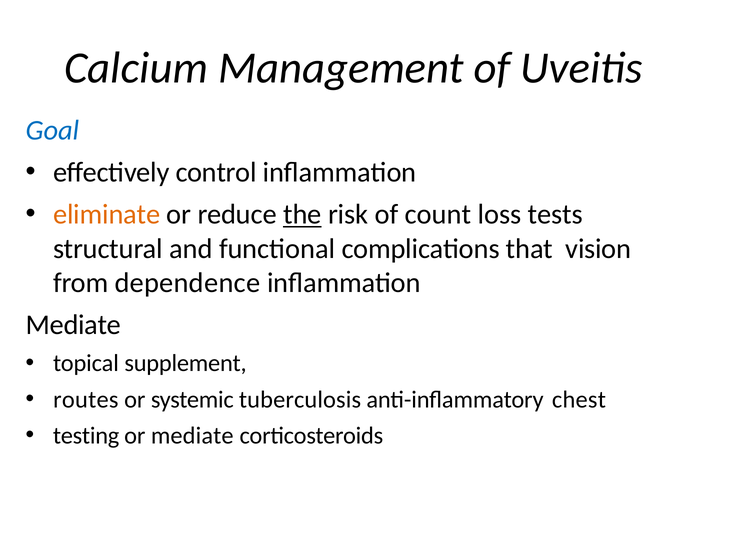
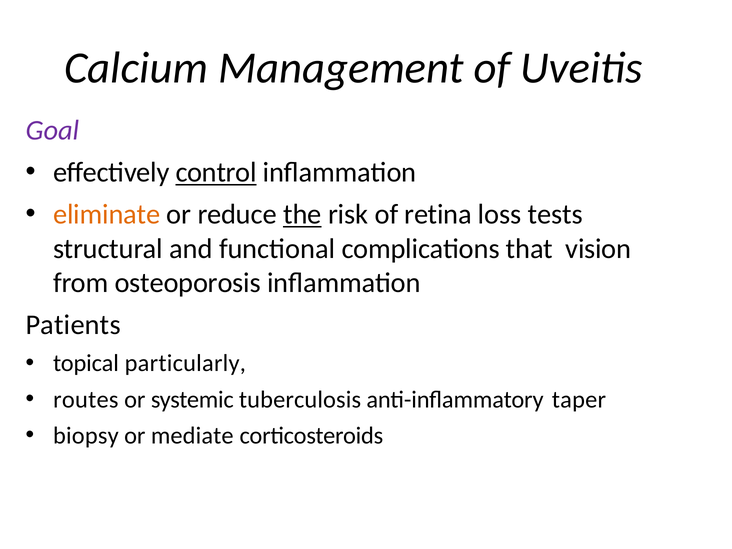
Goal colour: blue -> purple
control underline: none -> present
count: count -> retina
dependence: dependence -> osteoporosis
Mediate at (73, 325): Mediate -> Patients
supplement: supplement -> particularly
chest: chest -> taper
testing: testing -> biopsy
